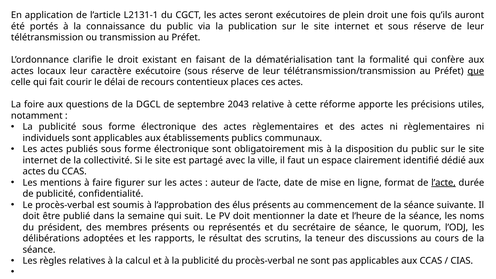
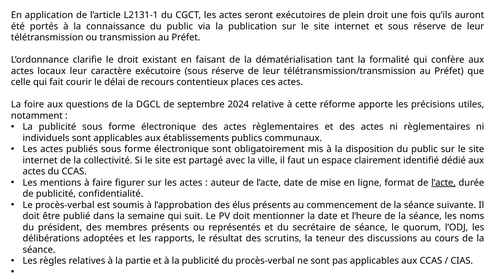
que underline: present -> none
2043: 2043 -> 2024
calcul: calcul -> partie
